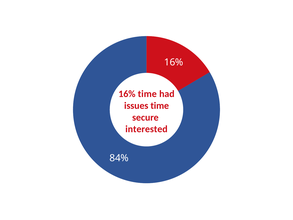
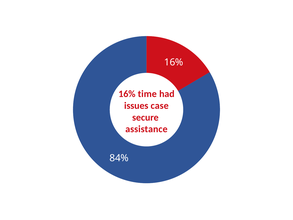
issues time: time -> case
interested: interested -> assistance
